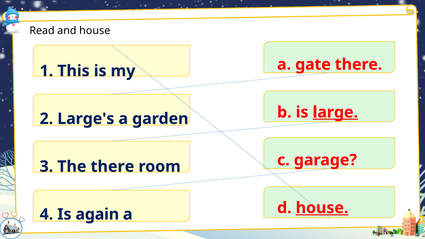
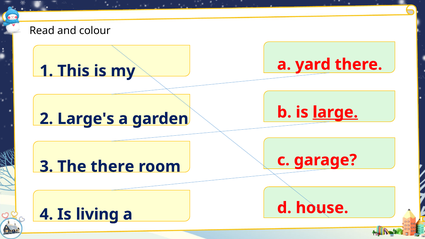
and house: house -> colour
gate: gate -> yard
house at (322, 208) underline: present -> none
again: again -> living
